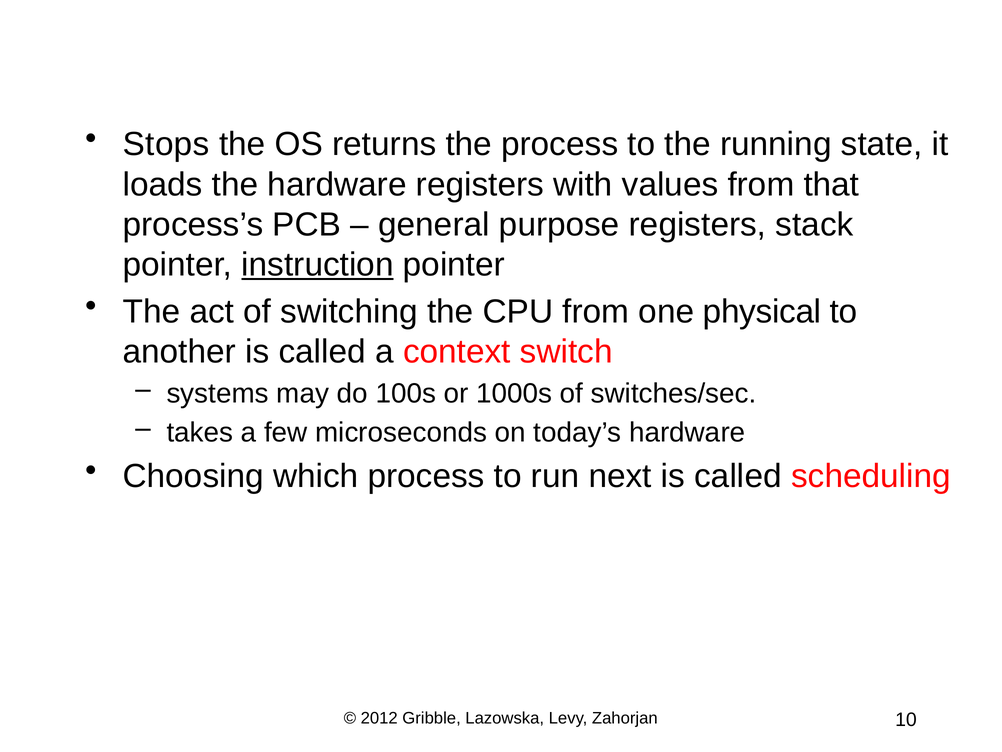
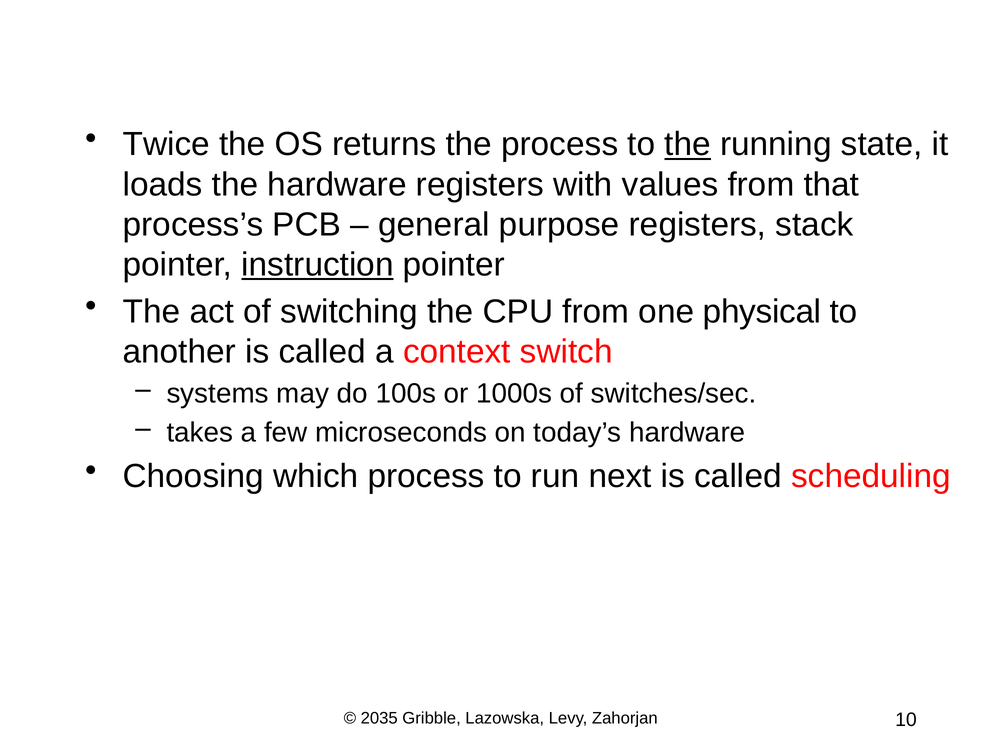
Stops: Stops -> Twice
the at (688, 144) underline: none -> present
2012: 2012 -> 2035
